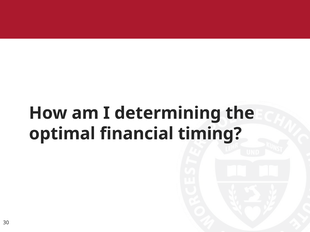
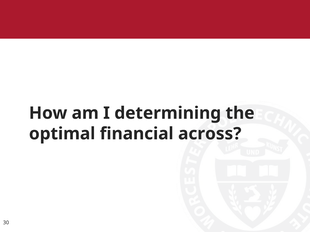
timing: timing -> across
